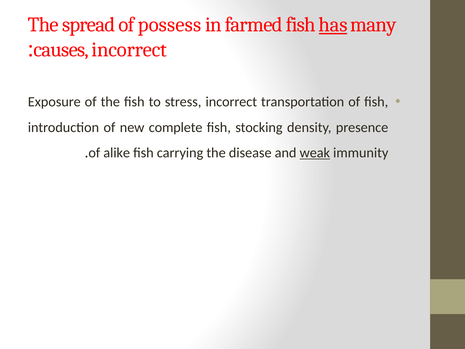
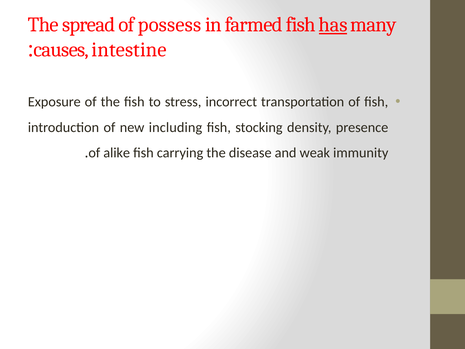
causes incorrect: incorrect -> intestine
complete: complete -> including
weak underline: present -> none
